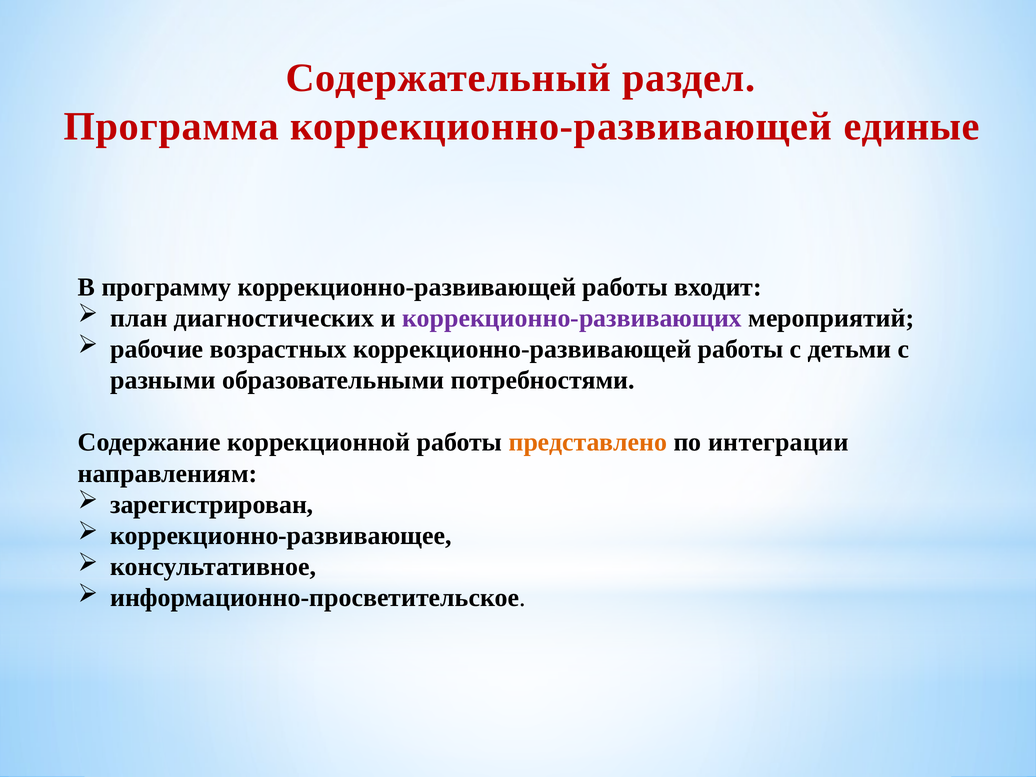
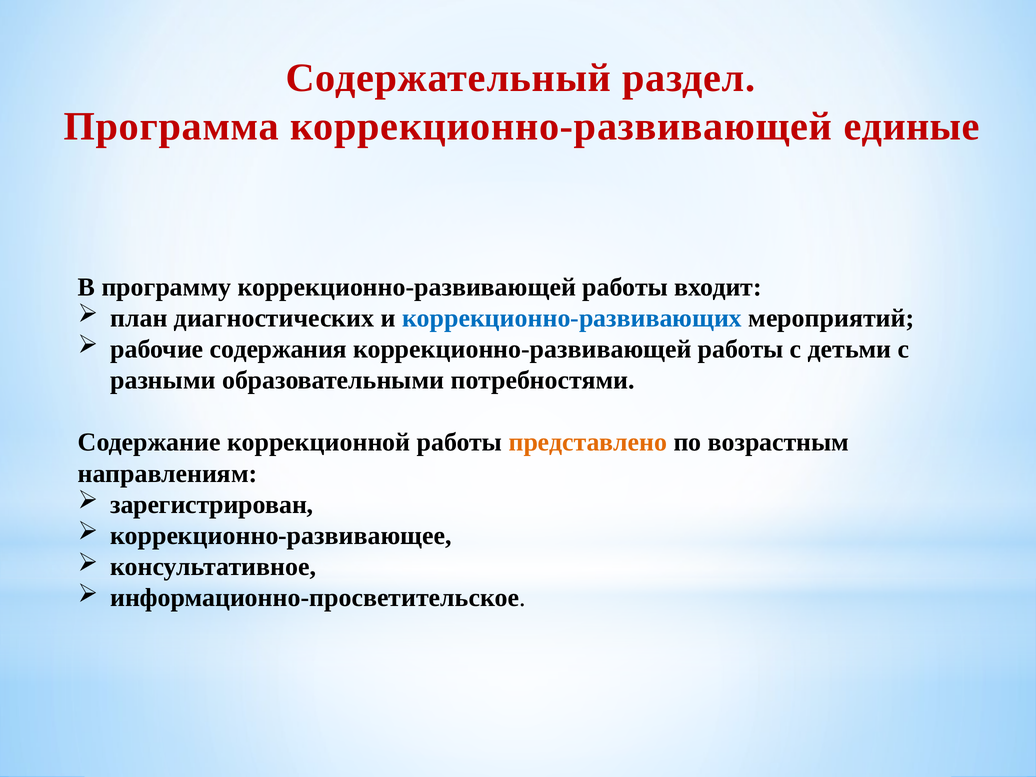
коррекционно-развивающих colour: purple -> blue
возрастных: возрастных -> содержания
интеграции: интеграции -> возрастным
